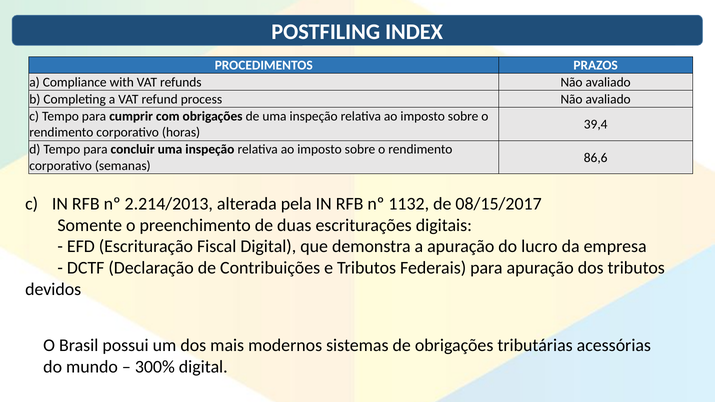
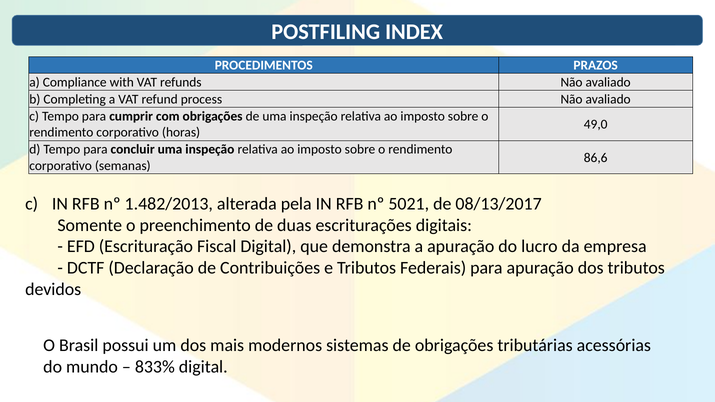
39,4: 39,4 -> 49,0
2.214/2013: 2.214/2013 -> 1.482/2013
1132: 1132 -> 5021
08/15/2017: 08/15/2017 -> 08/13/2017
300%: 300% -> 833%
